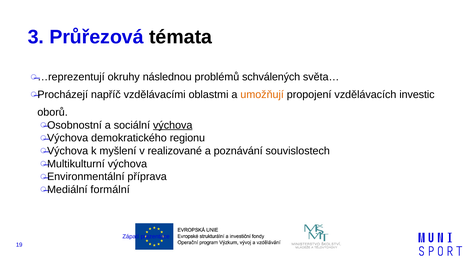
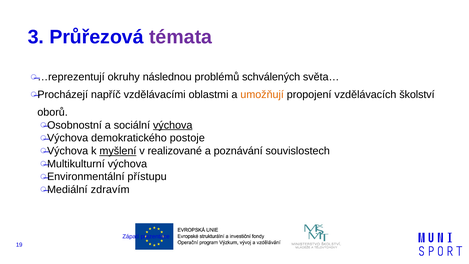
témata colour: black -> purple
investic: investic -> školství
regionu: regionu -> postoje
myšlení underline: none -> present
příprava: příprava -> přístupu
formální: formální -> zdravím
